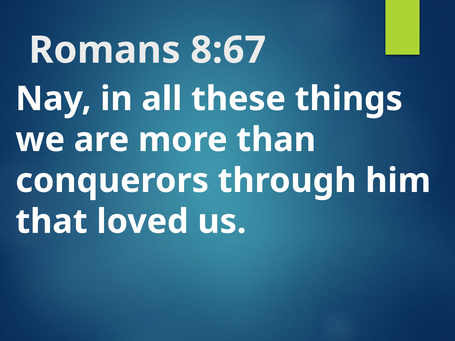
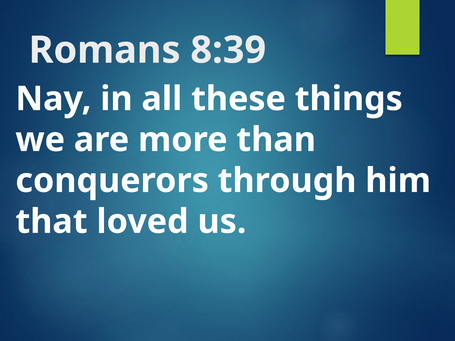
8:67: 8:67 -> 8:39
